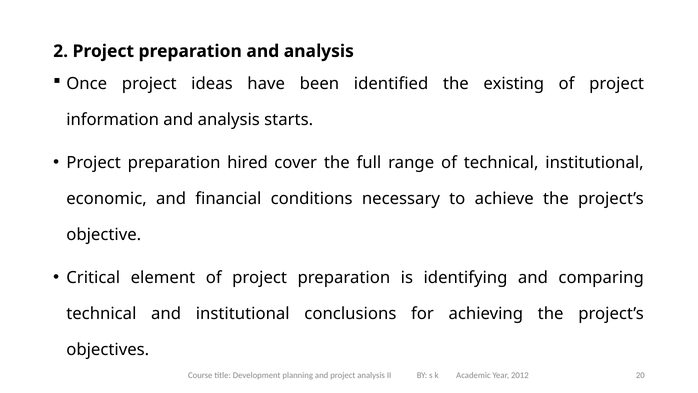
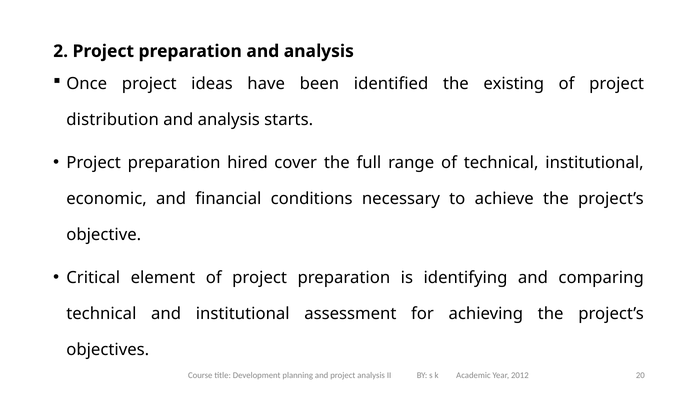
information: information -> distribution
conclusions: conclusions -> assessment
